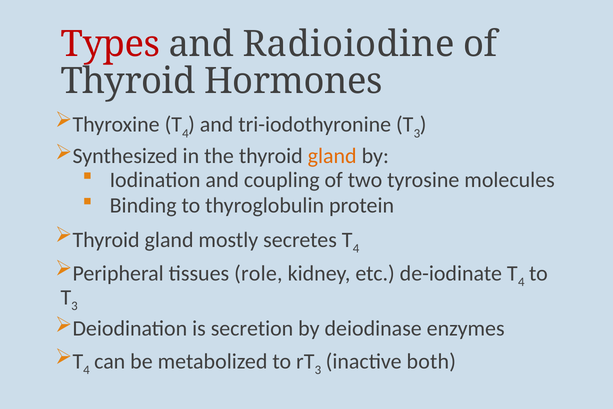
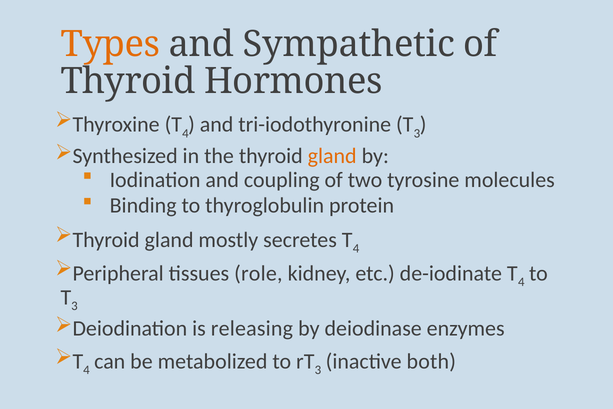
Types colour: red -> orange
Radioiodine: Radioiodine -> Sympathetic
secretion: secretion -> releasing
